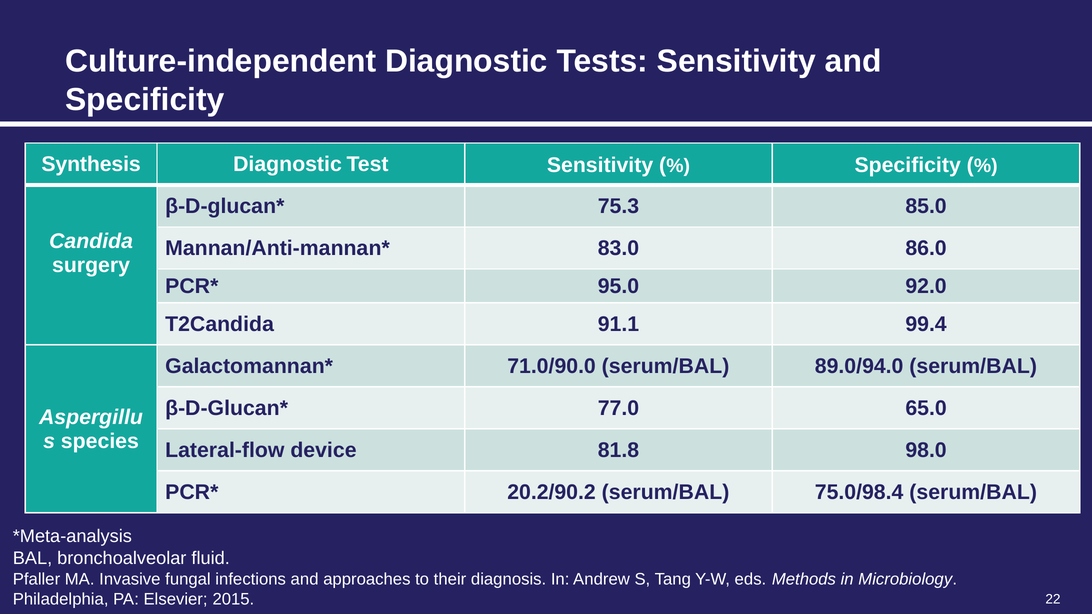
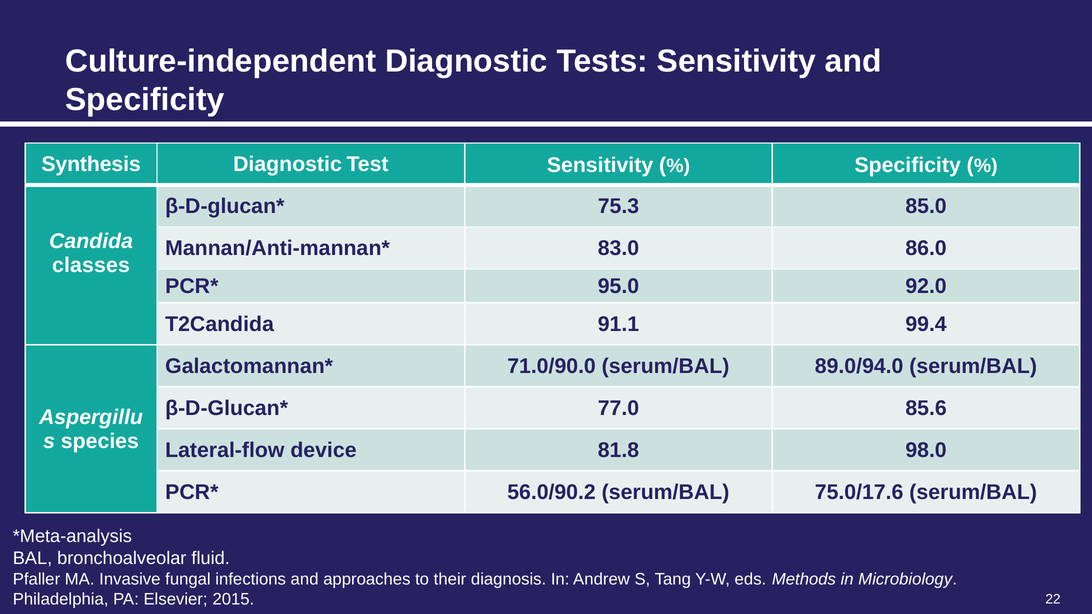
surgery: surgery -> classes
65.0: 65.0 -> 85.6
20.2/90.2: 20.2/90.2 -> 56.0/90.2
75.0/98.4: 75.0/98.4 -> 75.0/17.6
